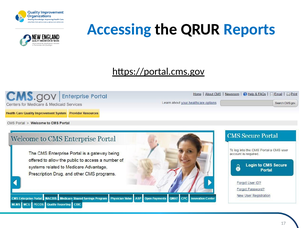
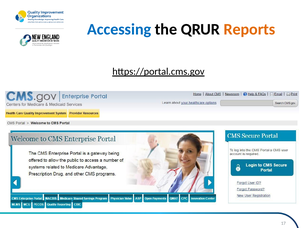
Reports colour: blue -> orange
